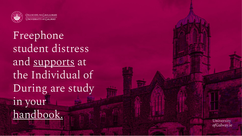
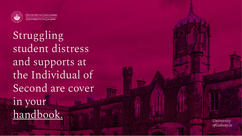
Freephone: Freephone -> Struggling
supports underline: present -> none
During: During -> Second
study: study -> cover
